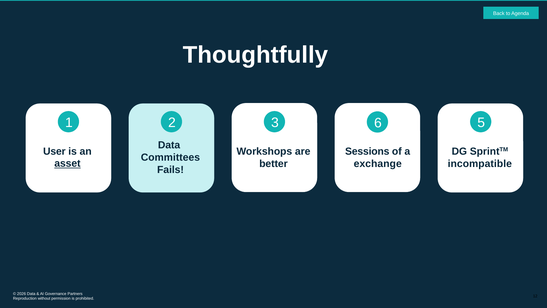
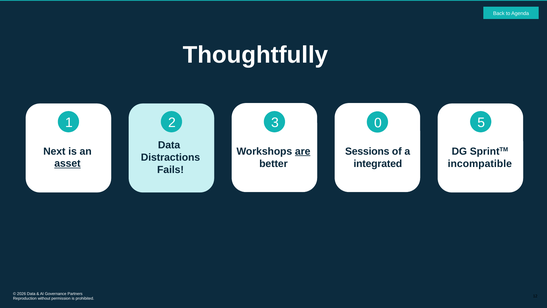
6: 6 -> 0
User: User -> Next
are underline: none -> present
Committees: Committees -> Distractions
exchange: exchange -> integrated
